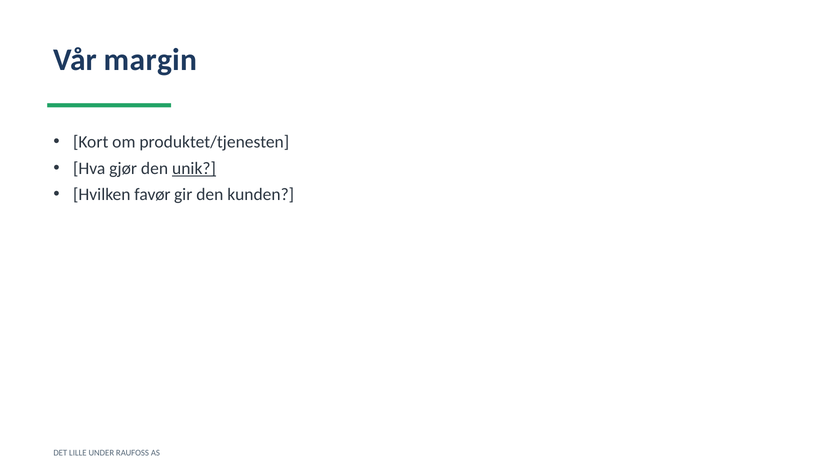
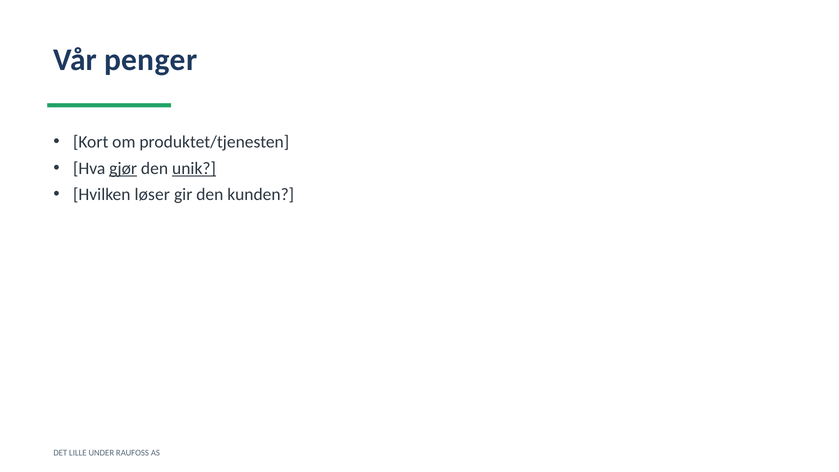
margin: margin -> penger
gjør underline: none -> present
favør: favør -> løser
